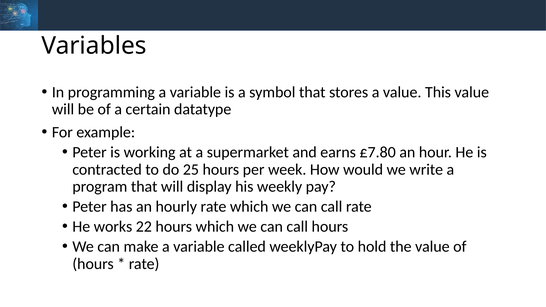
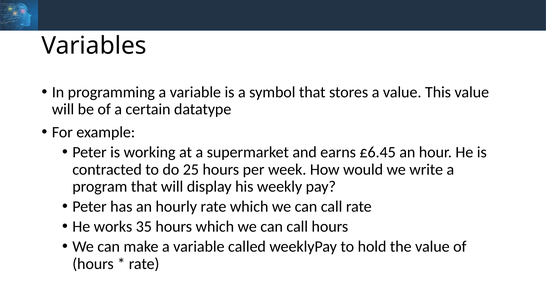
£7.80: £7.80 -> £6.45
22: 22 -> 35
